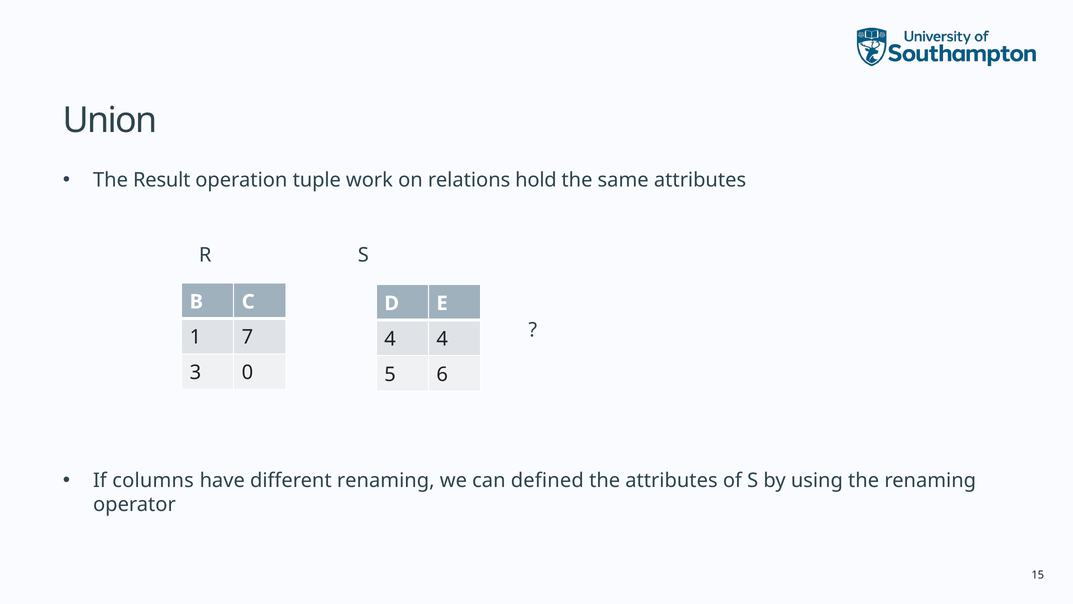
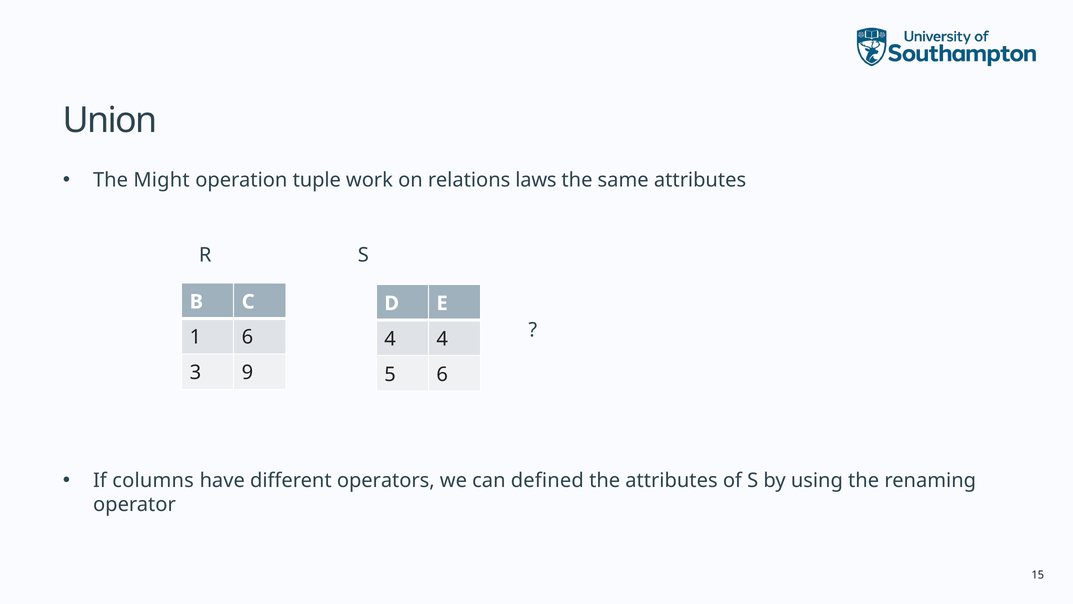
Result: Result -> Might
hold: hold -> laws
1 7: 7 -> 6
0: 0 -> 9
different renaming: renaming -> operators
